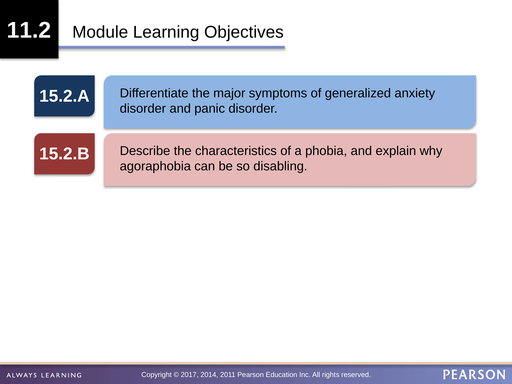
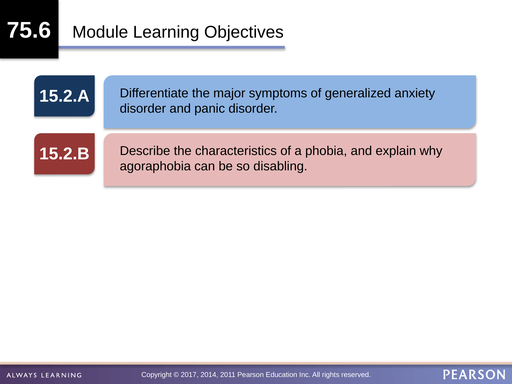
11.2: 11.2 -> 75.6
